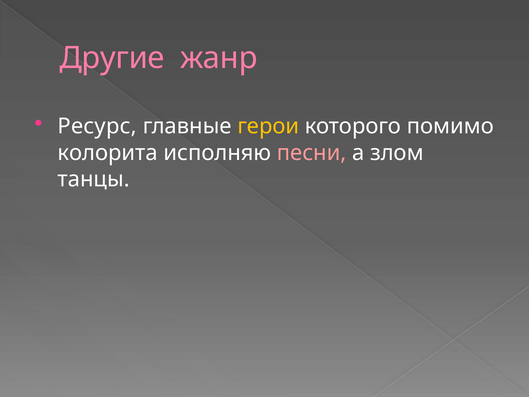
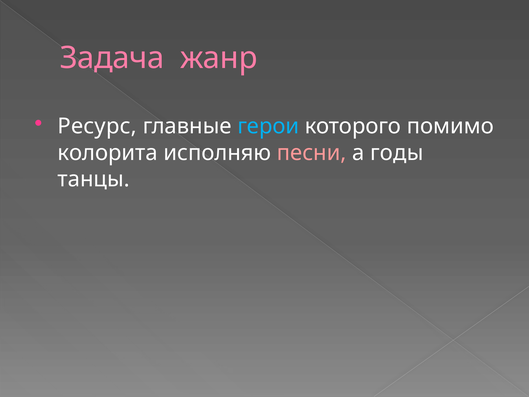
Другие: Другие -> Задача
герои colour: yellow -> light blue
злом: злом -> годы
